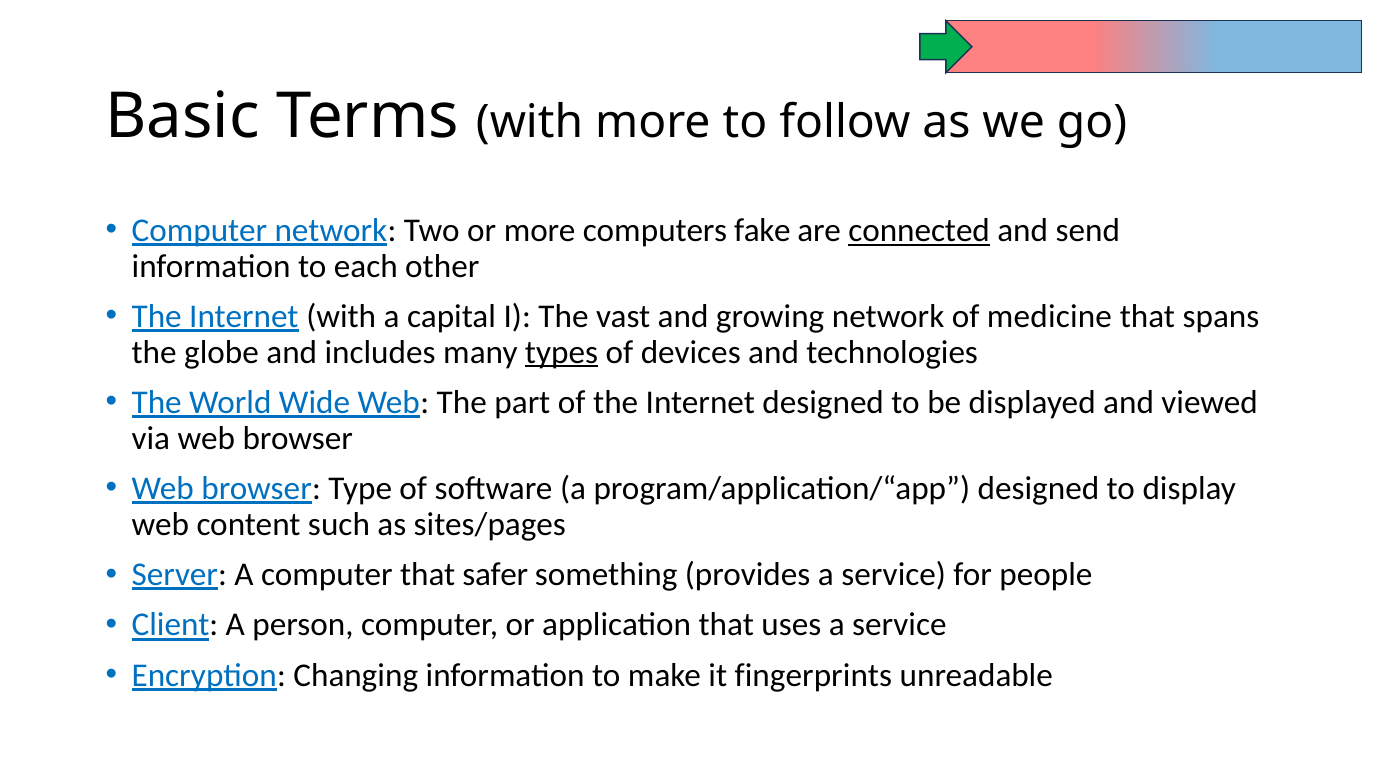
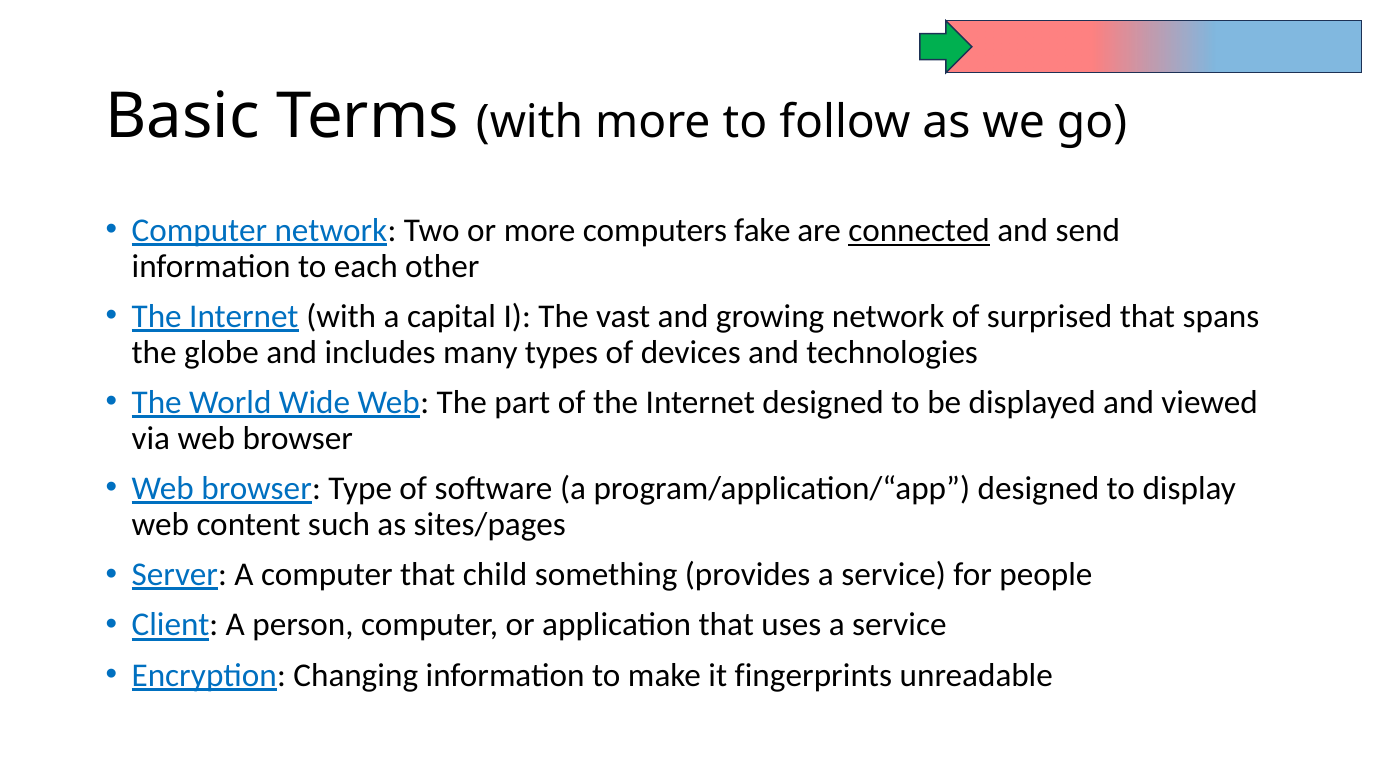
medicine: medicine -> surprised
types underline: present -> none
safer: safer -> child
